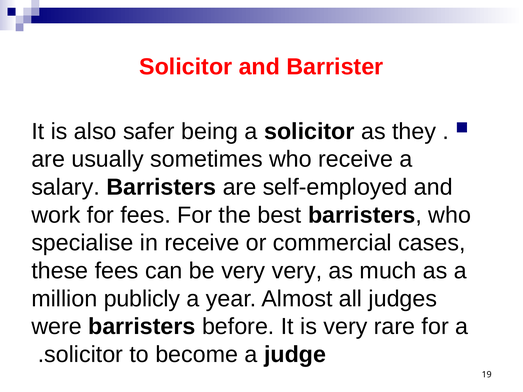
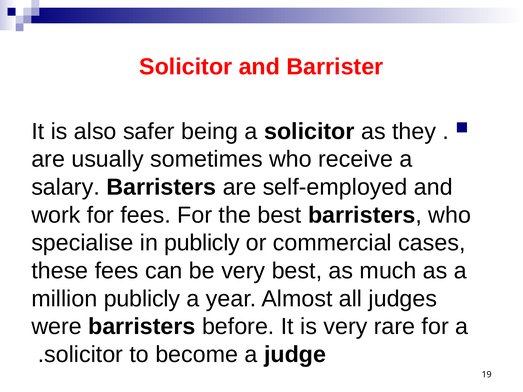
in receive: receive -> publicly
very very: very -> best
